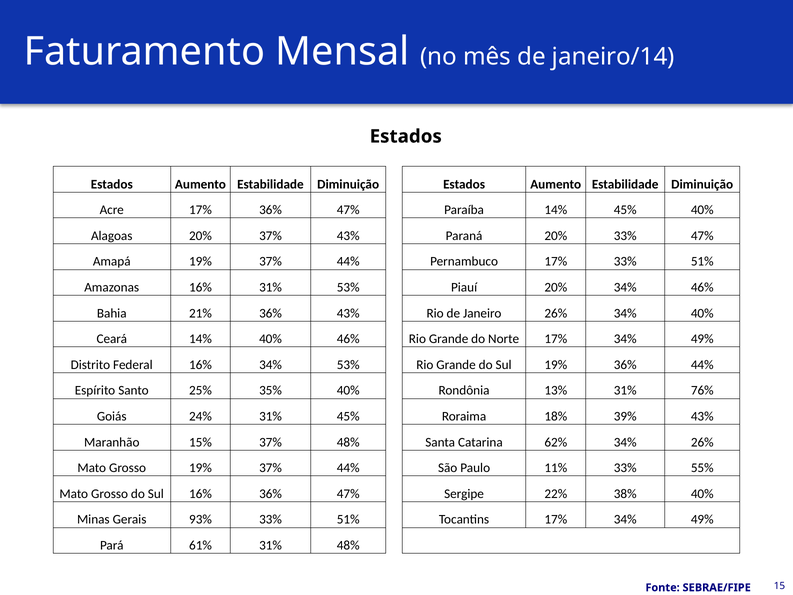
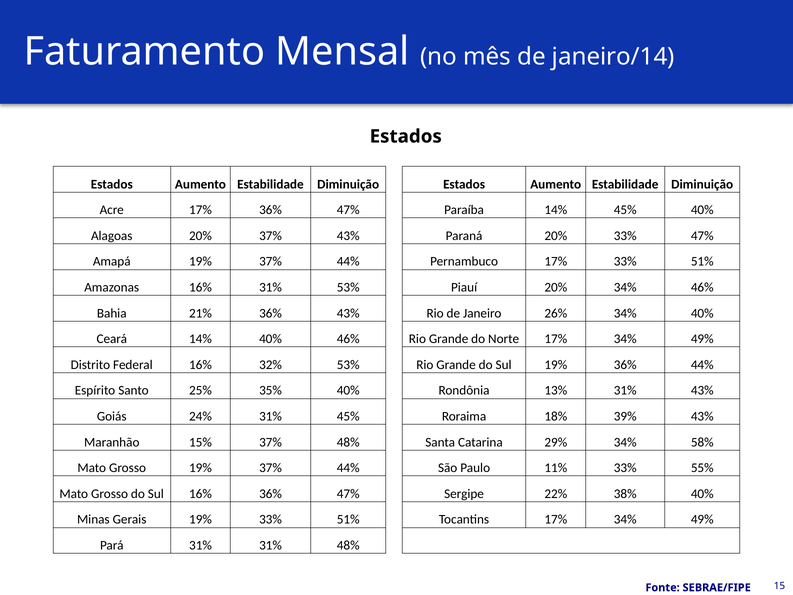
16% 34%: 34% -> 32%
31% 76%: 76% -> 43%
62%: 62% -> 29%
34% 26%: 26% -> 58%
Gerais 93%: 93% -> 19%
Pará 61%: 61% -> 31%
